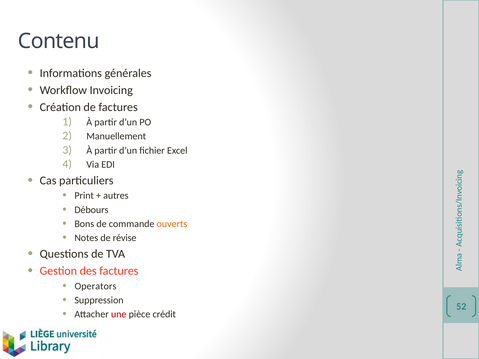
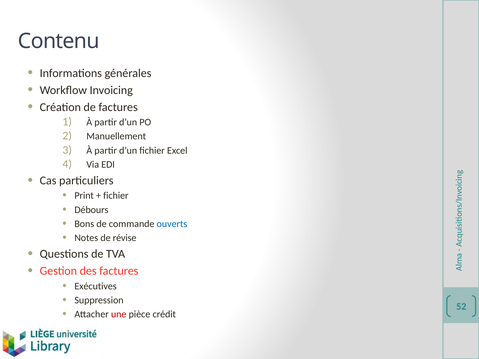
autres at (116, 196): autres -> fichier
ouverts colour: orange -> blue
Operators: Operators -> Exécutives
